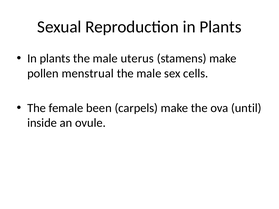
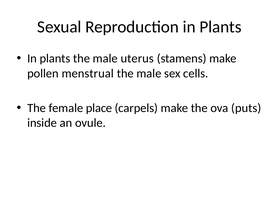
been: been -> place
until: until -> puts
